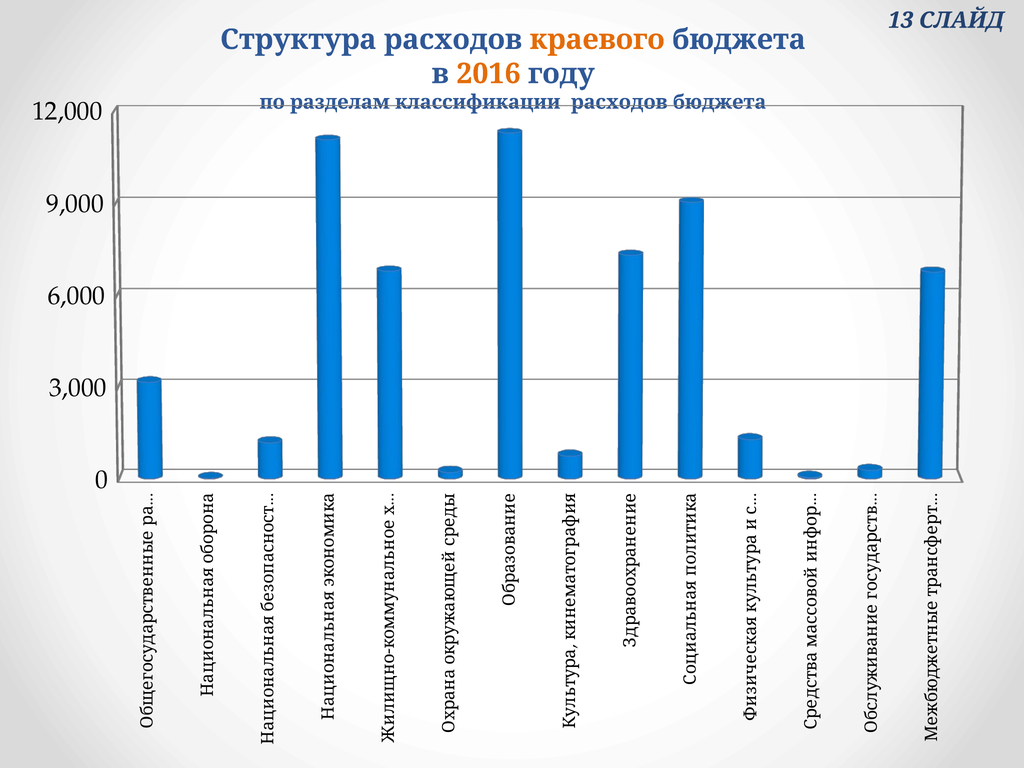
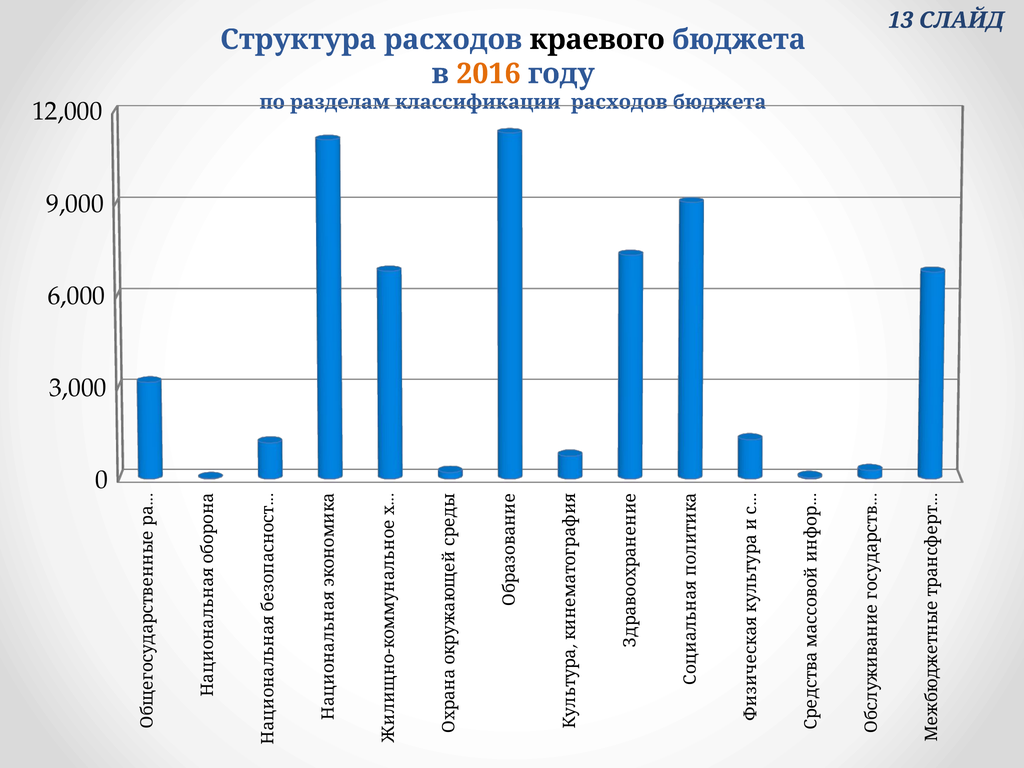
краевого colour: orange -> black
